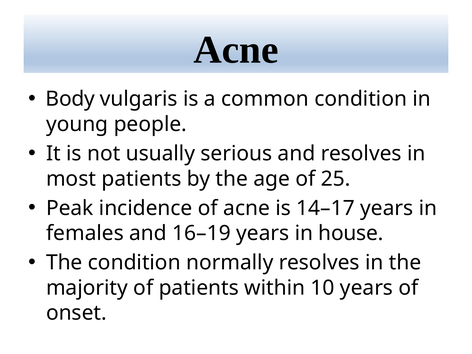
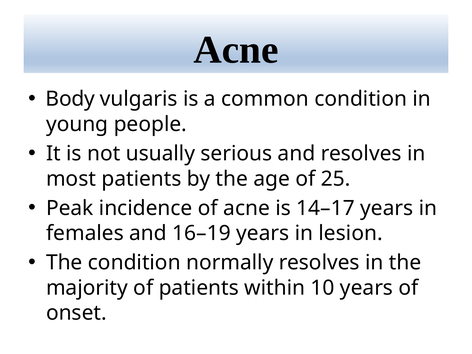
house: house -> lesion
